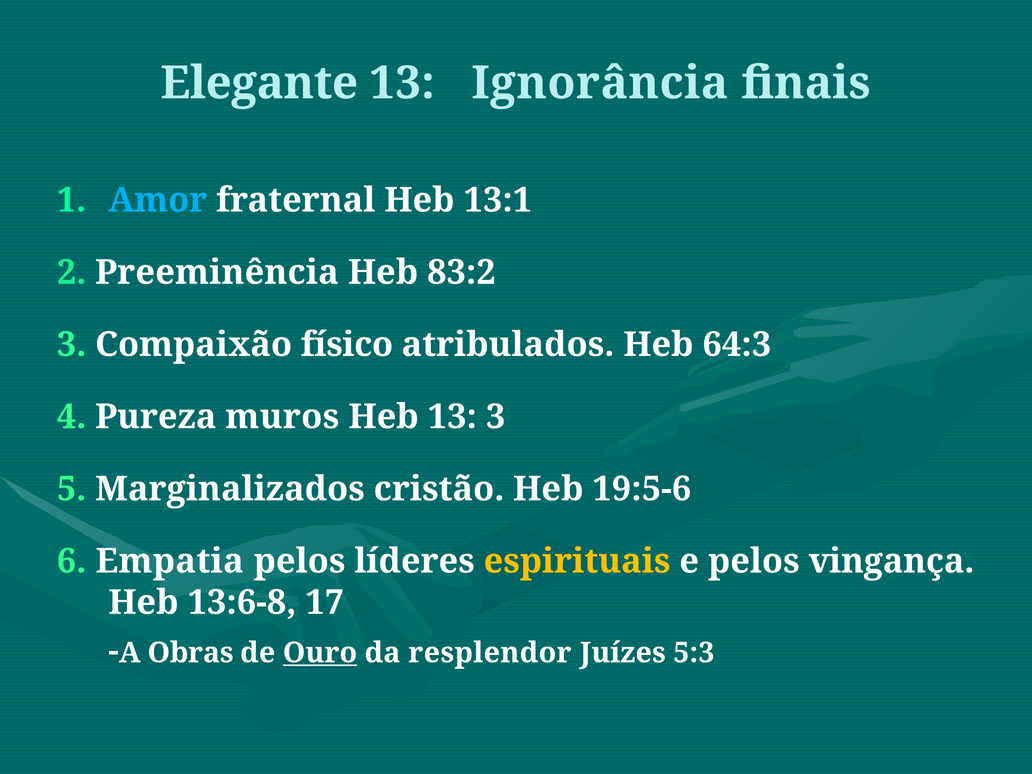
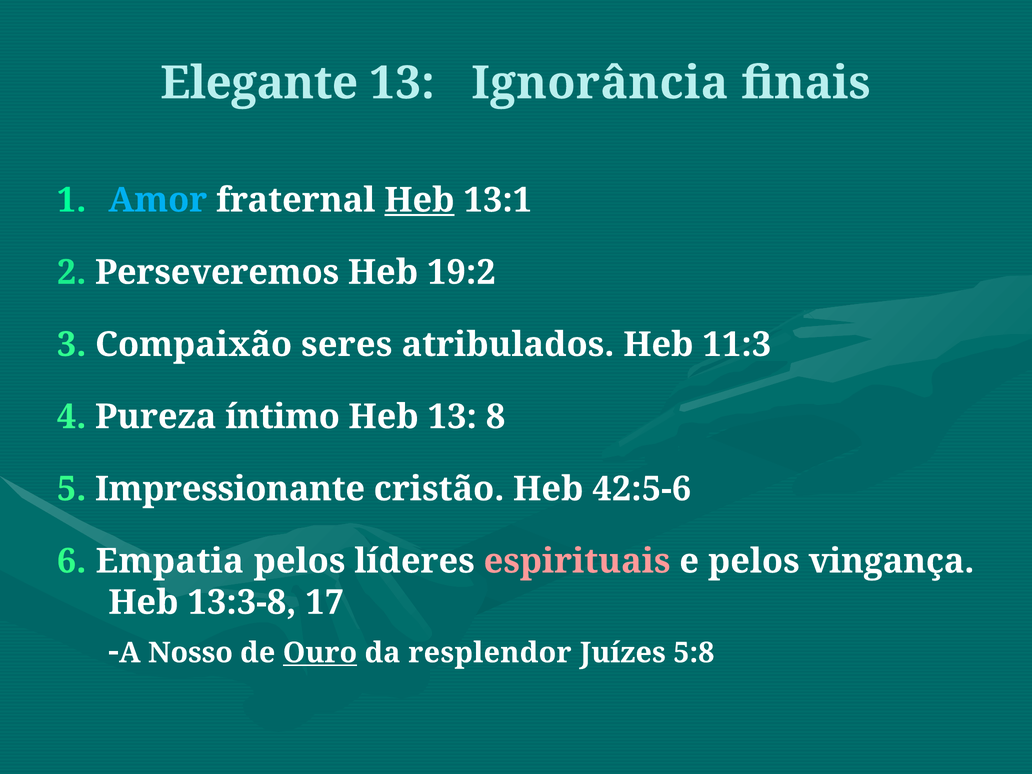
Heb at (419, 200) underline: none -> present
Preeminência: Preeminência -> Perseveremos
83:2: 83:2 -> 19:2
físico: físico -> seres
64:3: 64:3 -> 11:3
muros: muros -> íntimo
13 3: 3 -> 8
Marginalizados: Marginalizados -> Impressionante
19:5-6: 19:5-6 -> 42:5-6
espirituais colour: yellow -> pink
13:6-8: 13:6-8 -> 13:3-8
Obras: Obras -> Nosso
5:3: 5:3 -> 5:8
